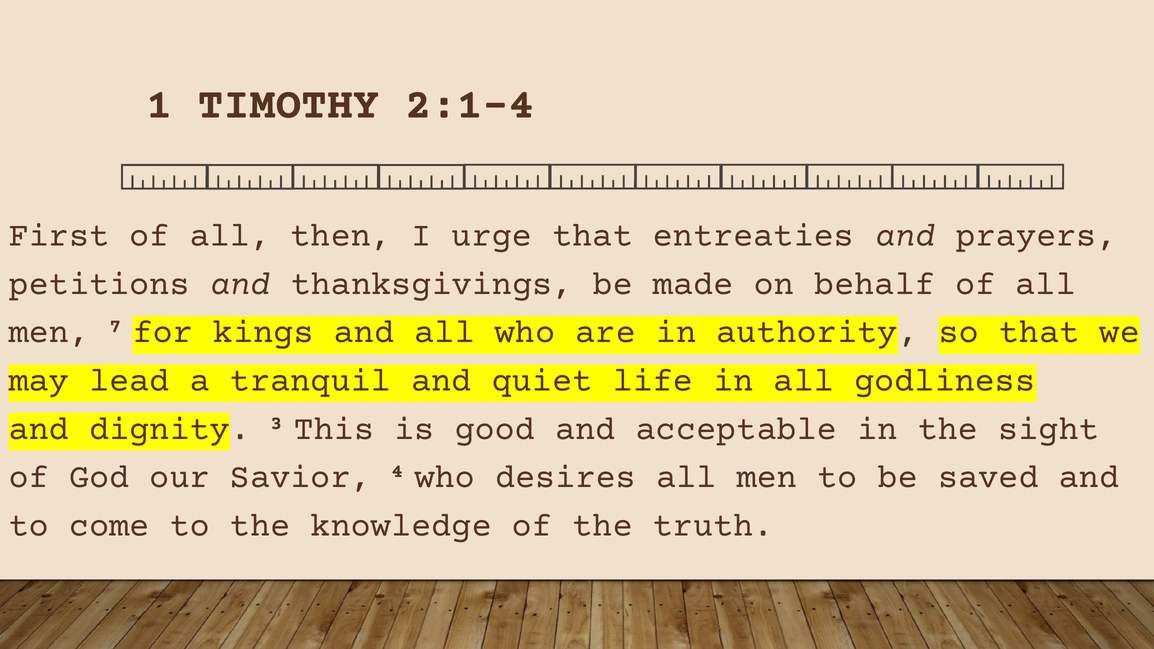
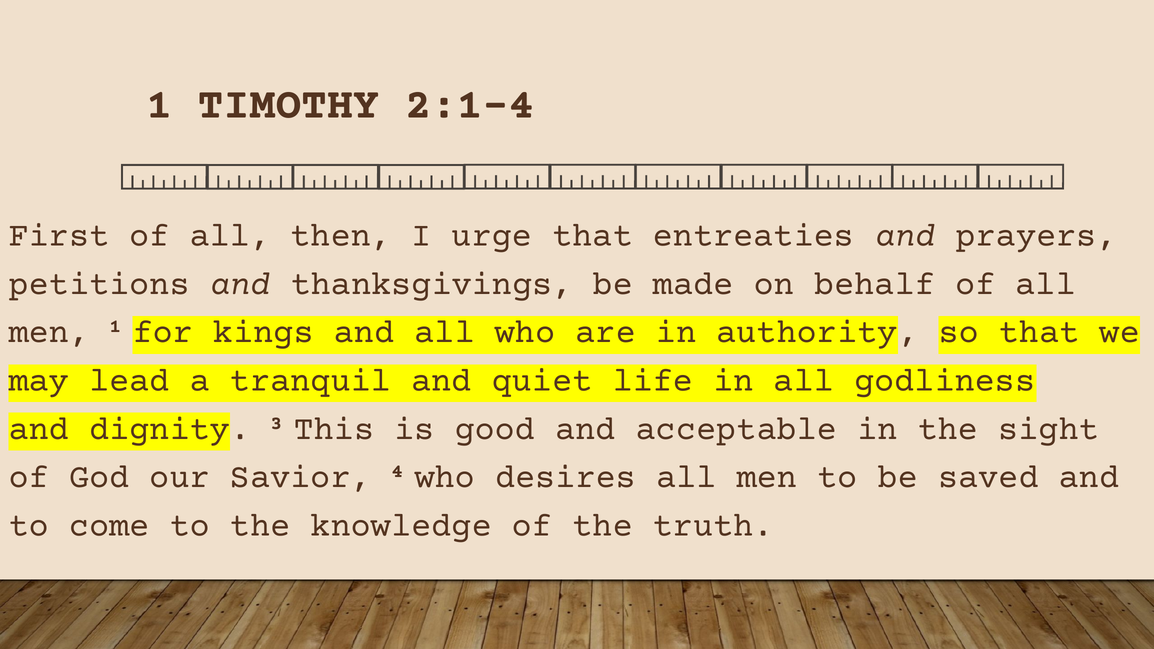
men 7: 7 -> 1
